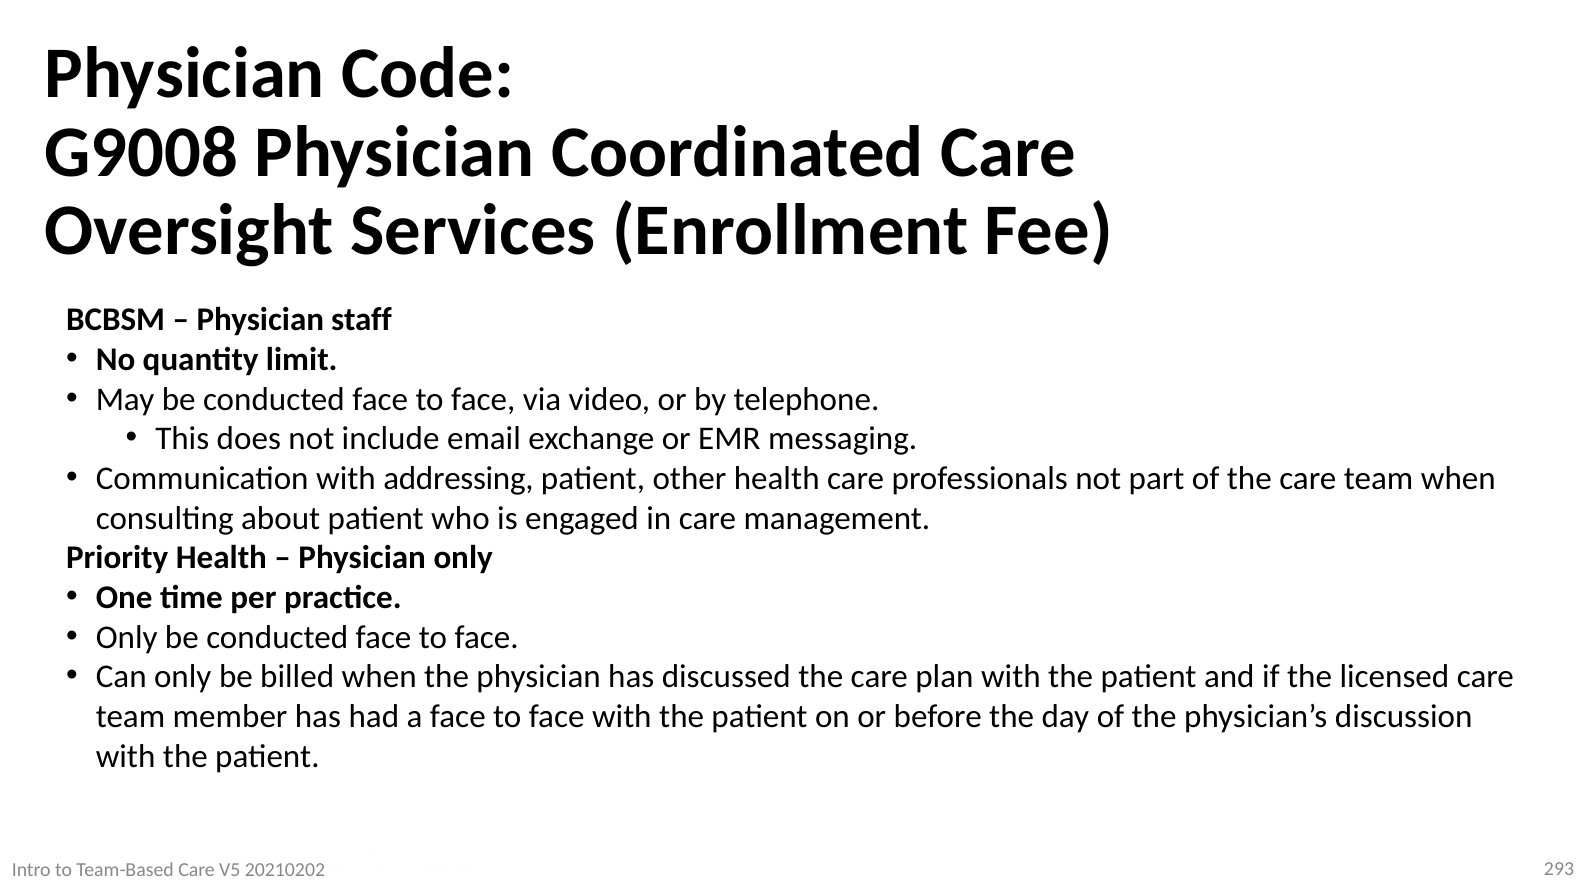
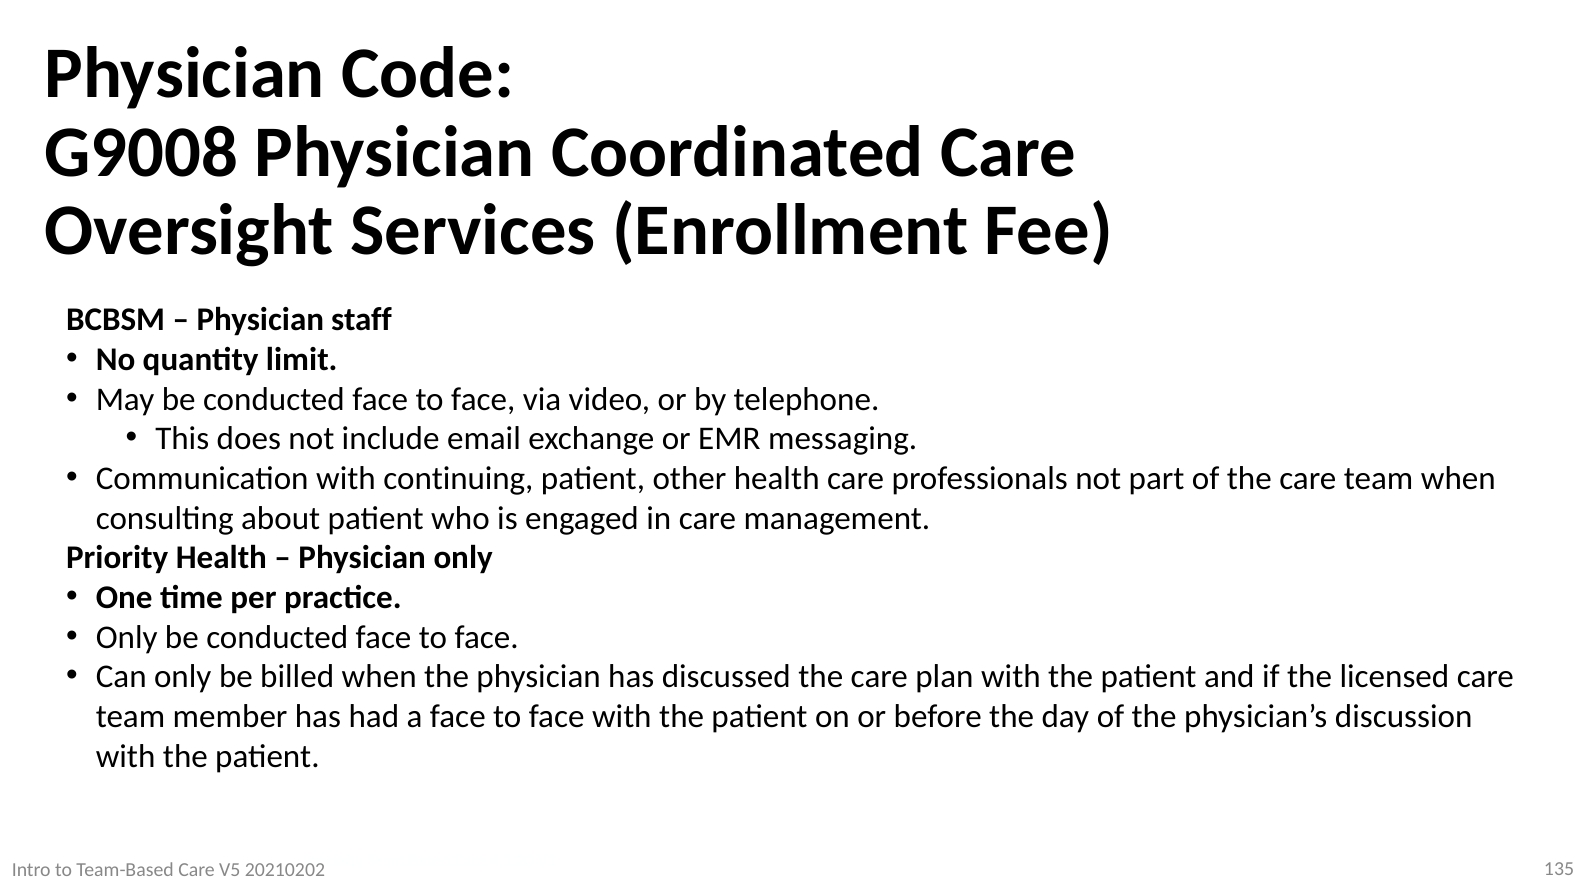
addressing: addressing -> continuing
293: 293 -> 135
